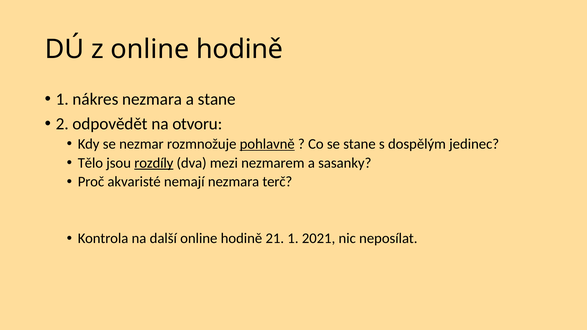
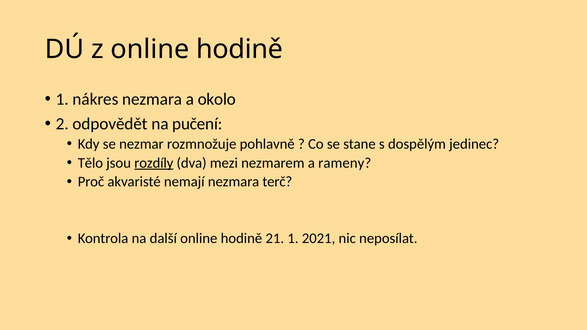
a stane: stane -> okolo
otvoru: otvoru -> pučení
pohlavně underline: present -> none
sasanky: sasanky -> rameny
